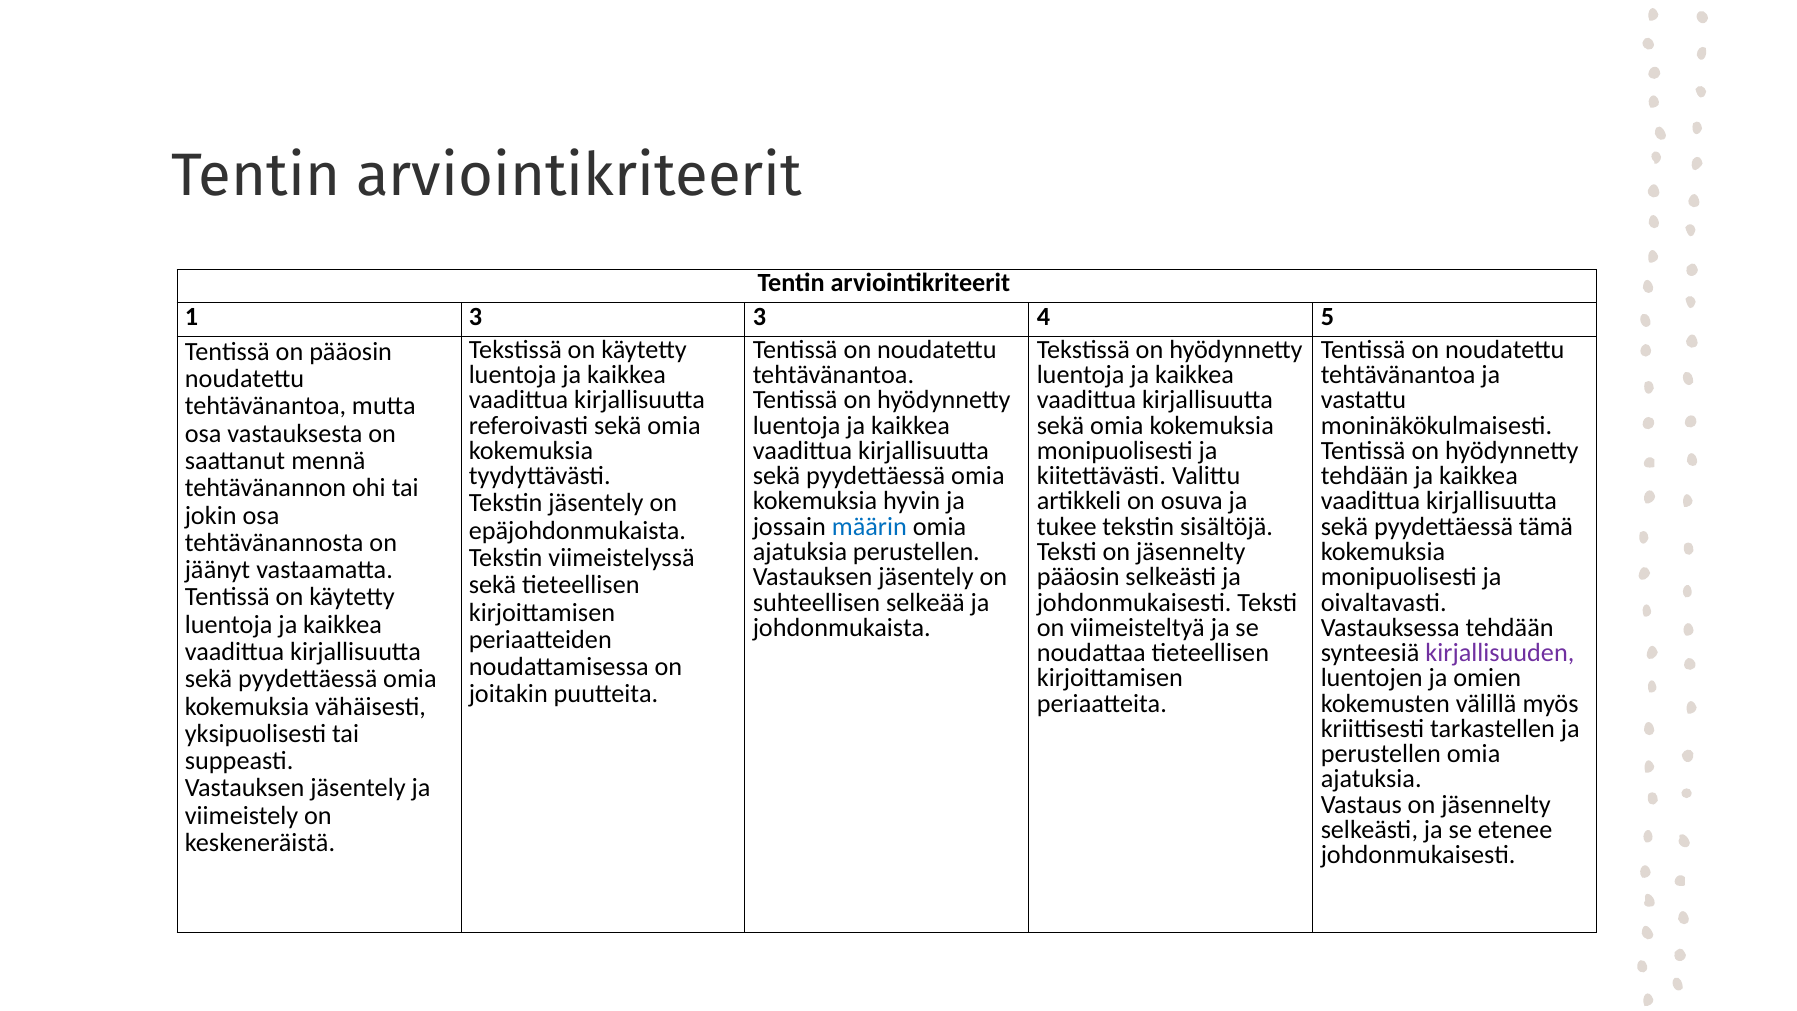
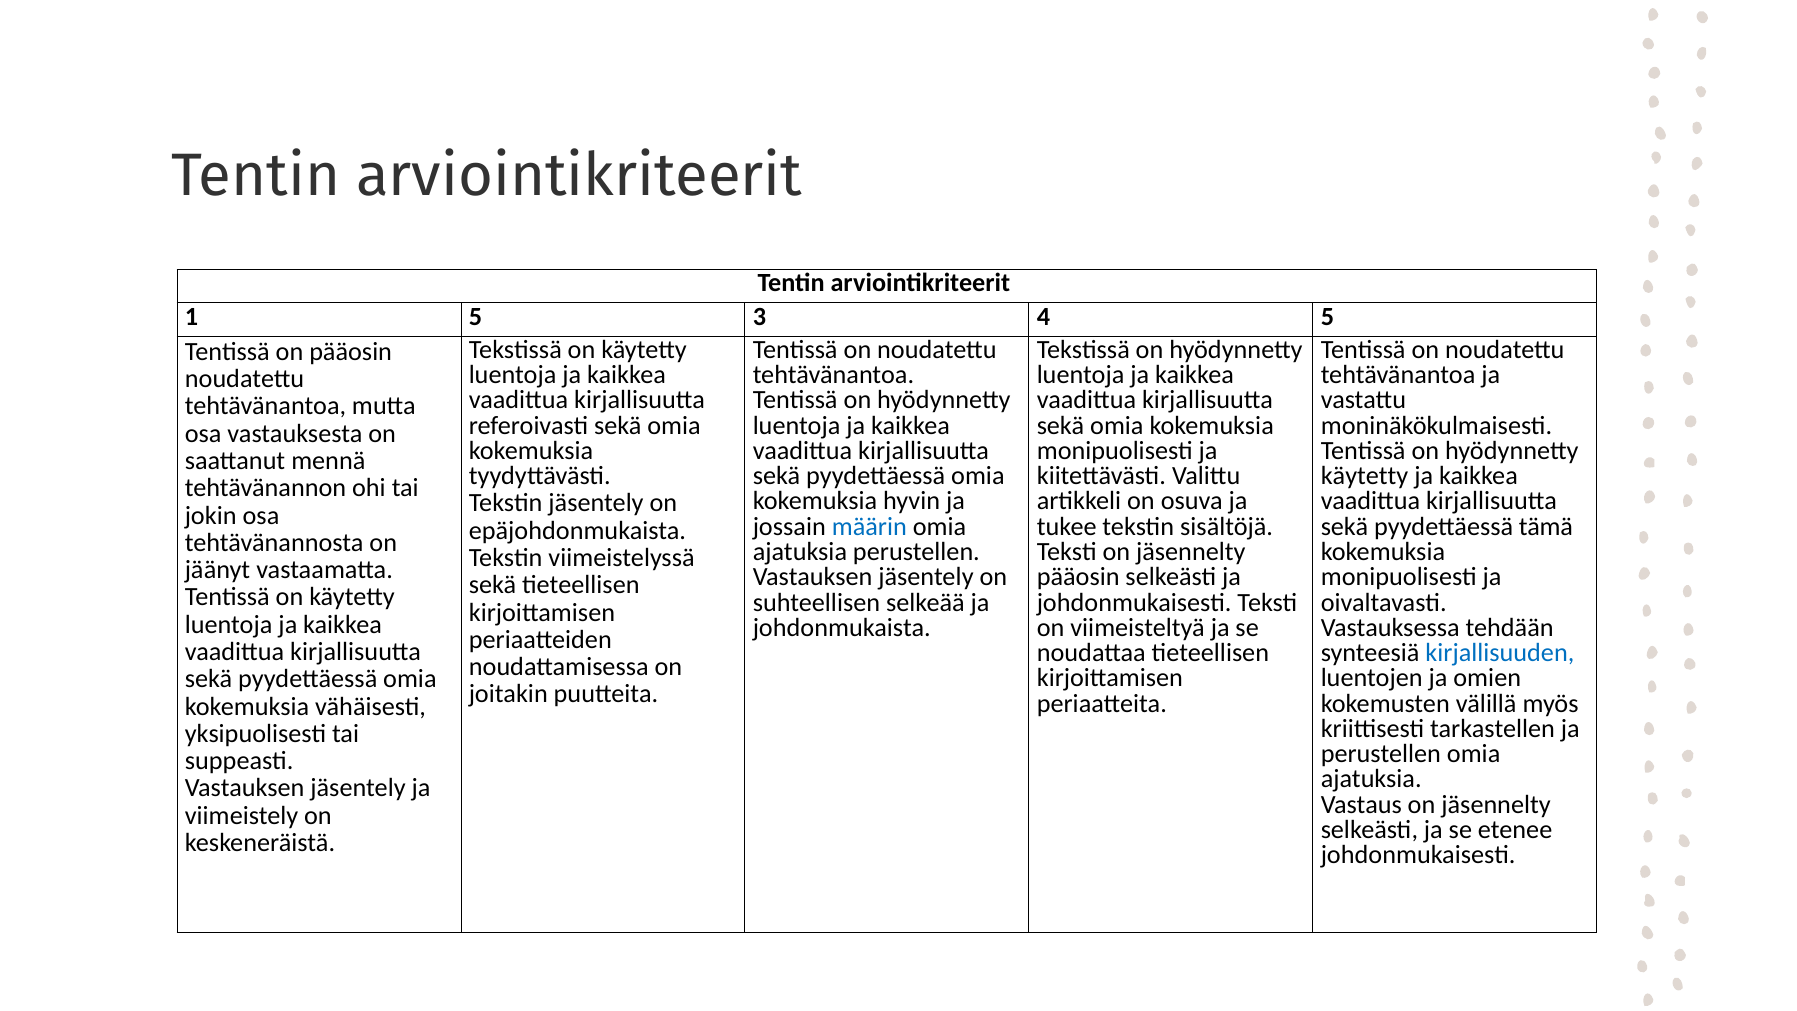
1 3: 3 -> 5
tehdään at (1365, 476): tehdään -> käytetty
kirjallisuuden colour: purple -> blue
